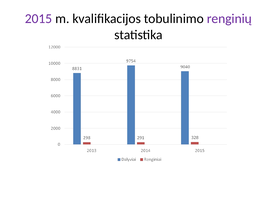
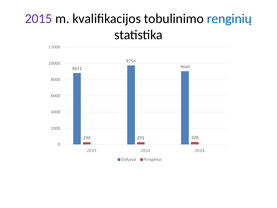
renginių colour: purple -> blue
